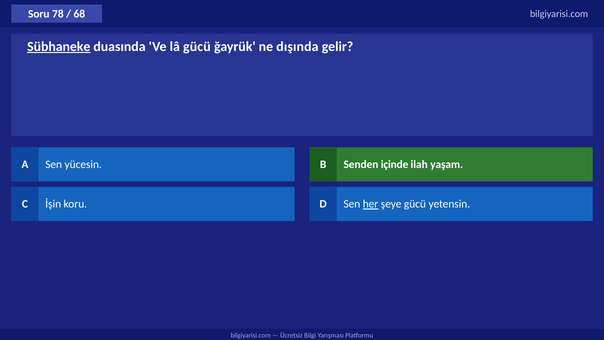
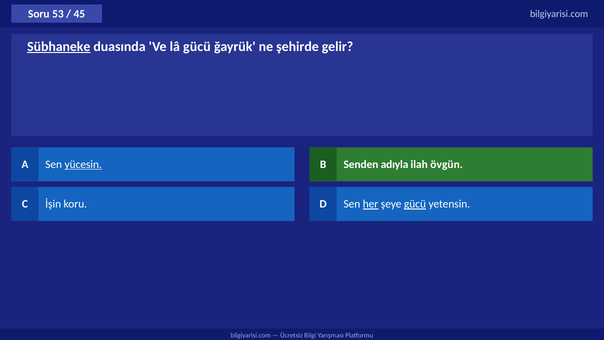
78: 78 -> 53
68: 68 -> 45
dışında: dışında -> şehirde
yücesin underline: none -> present
içinde: içinde -> adıyla
yaşam: yaşam -> övgün
gücü at (415, 204) underline: none -> present
